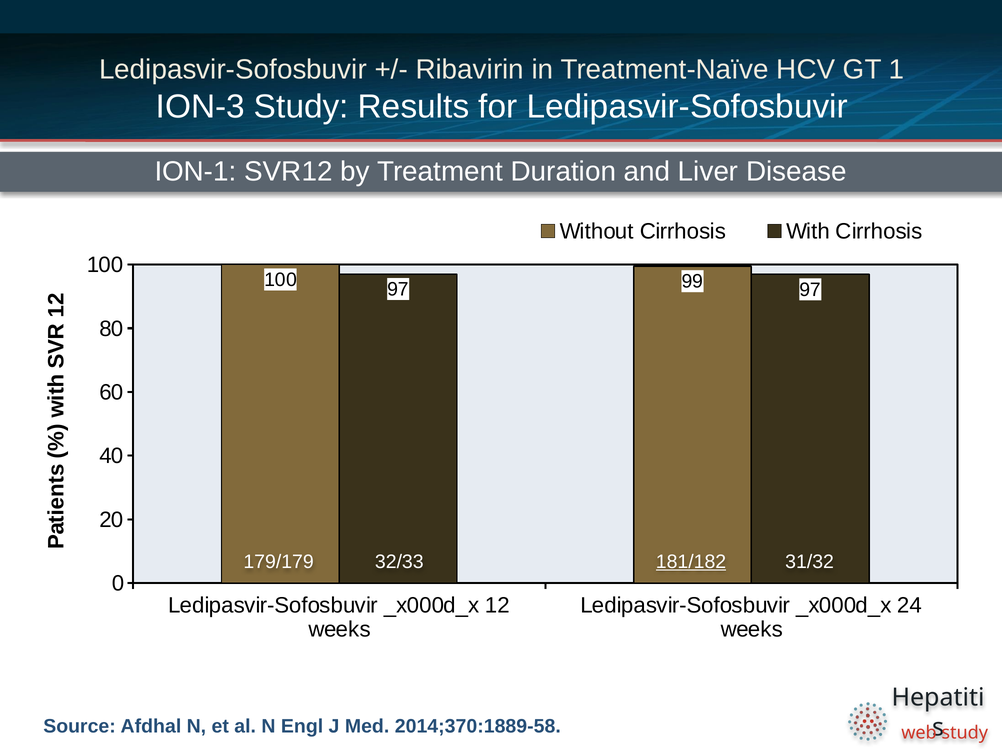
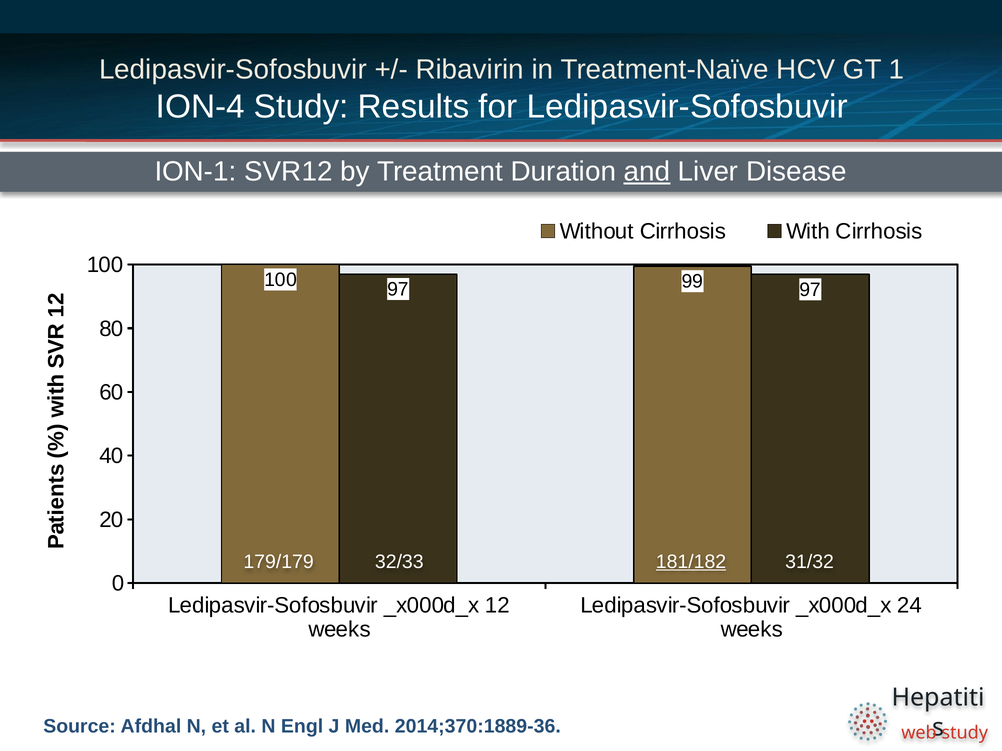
ION-3: ION-3 -> ION-4
and underline: none -> present
2014;370:1889-58: 2014;370:1889-58 -> 2014;370:1889-36
